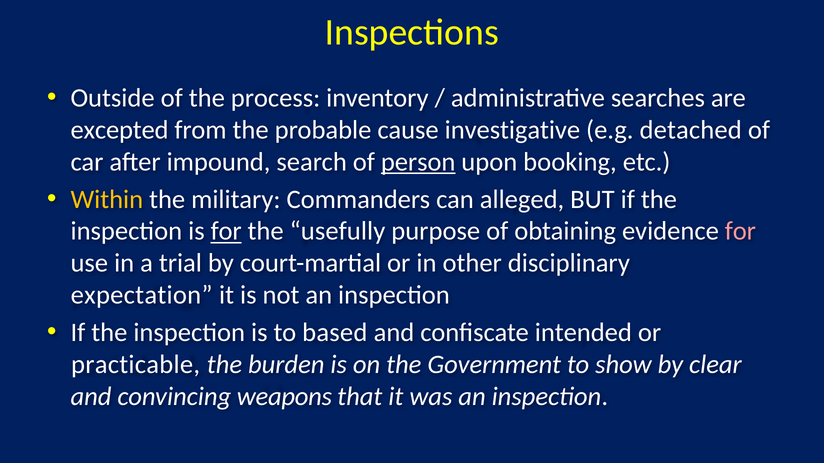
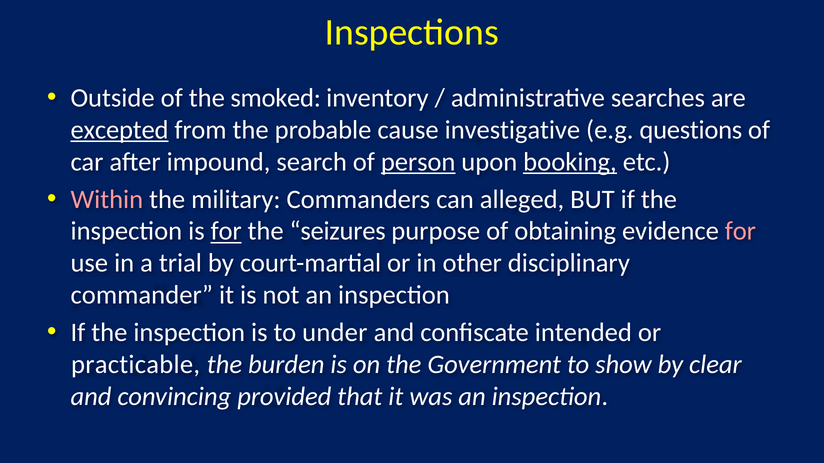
process: process -> smoked
excepted underline: none -> present
detached: detached -> questions
booking underline: none -> present
Within colour: yellow -> pink
usefully: usefully -> seizures
expectation: expectation -> commander
based: based -> under
weapons: weapons -> provided
